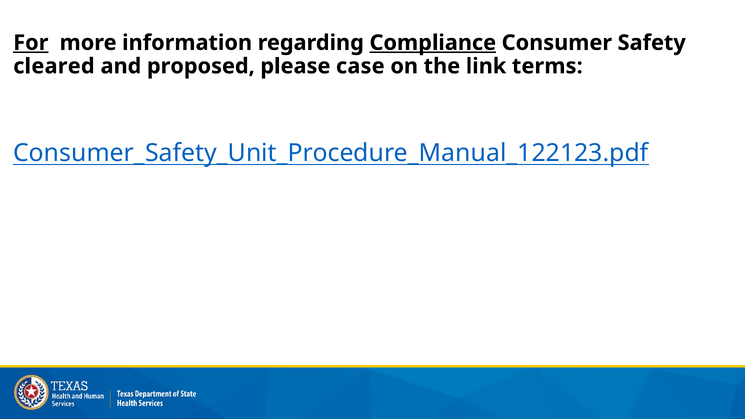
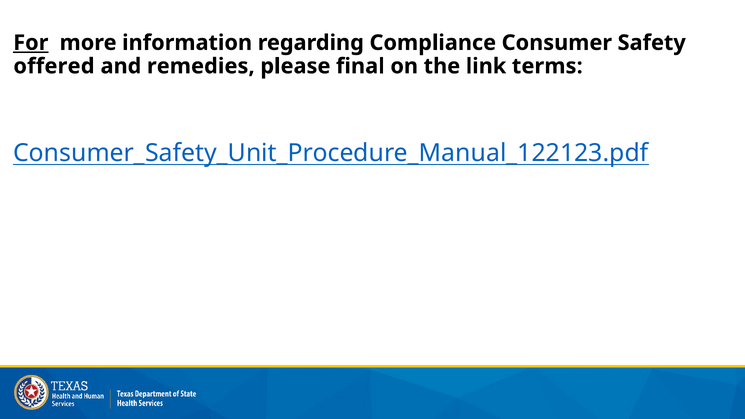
Compliance underline: present -> none
cleared: cleared -> offered
proposed: proposed -> remedies
case: case -> final
